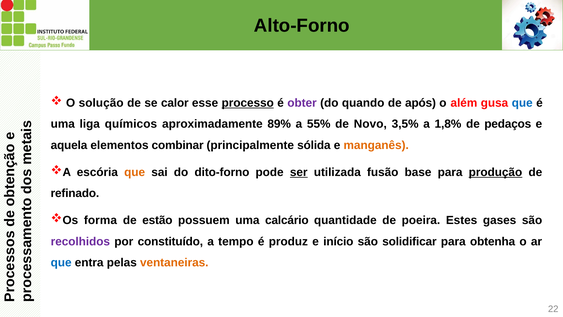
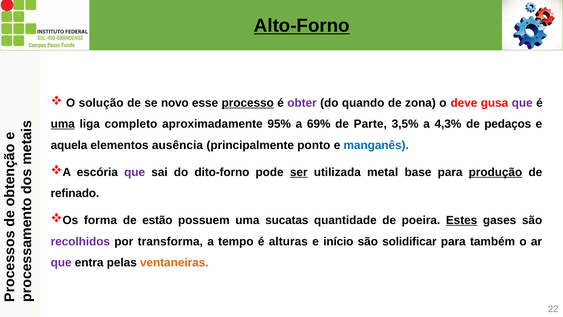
Alto-Forno underline: none -> present
calor: calor -> novo
após: após -> zona
além: além -> deve
que at (522, 103) colour: blue -> purple
uma at (63, 124) underline: none -> present
químicos: químicos -> completo
89%: 89% -> 95%
55%: 55% -> 69%
Novo: Novo -> Parte
1,8%: 1,8% -> 4,3%
combinar: combinar -> ausência
sólida: sólida -> ponto
manganês colour: orange -> blue
que at (135, 172) colour: orange -> purple
fusão: fusão -> metal
calcário: calcário -> sucatas
Estes underline: none -> present
constituído: constituído -> transforma
produz: produz -> alturas
obtenha: obtenha -> também
que at (61, 262) colour: blue -> purple
